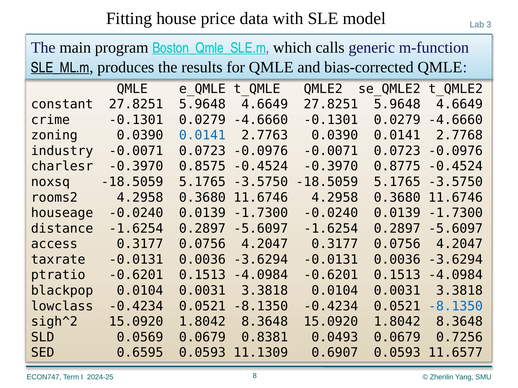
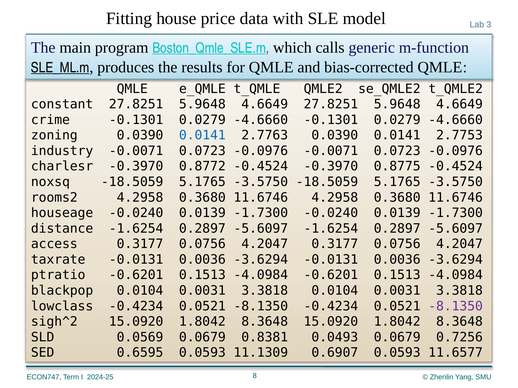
2.7768: 2.7768 -> 2.7753
0.8575: 0.8575 -> 0.8772
-8.1350 at (456, 306) colour: blue -> purple
